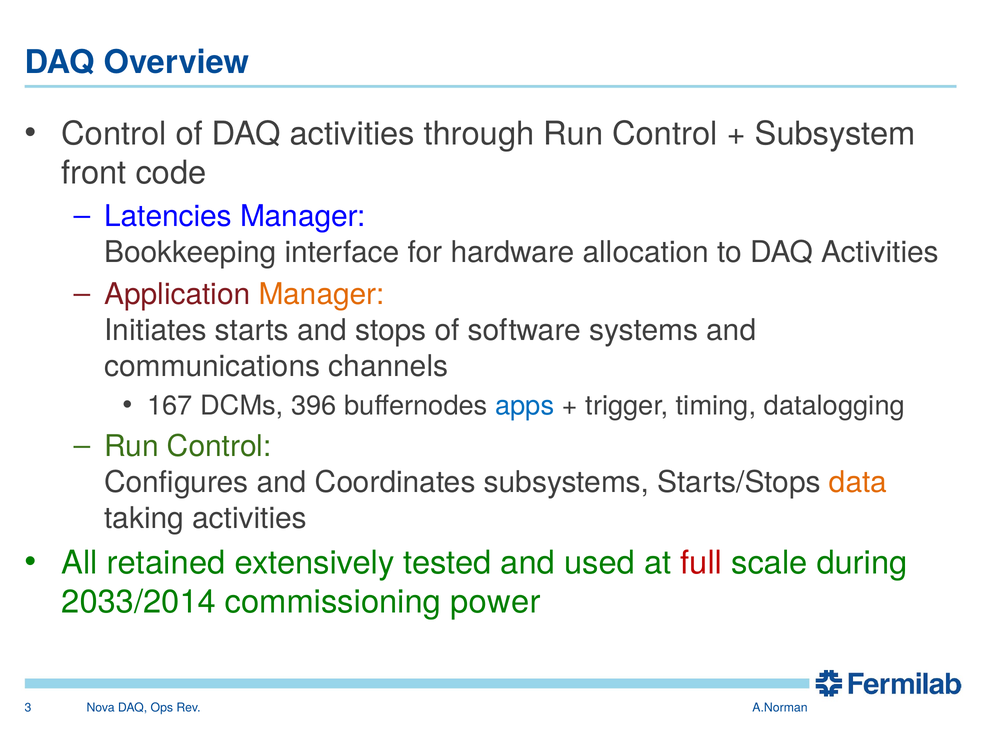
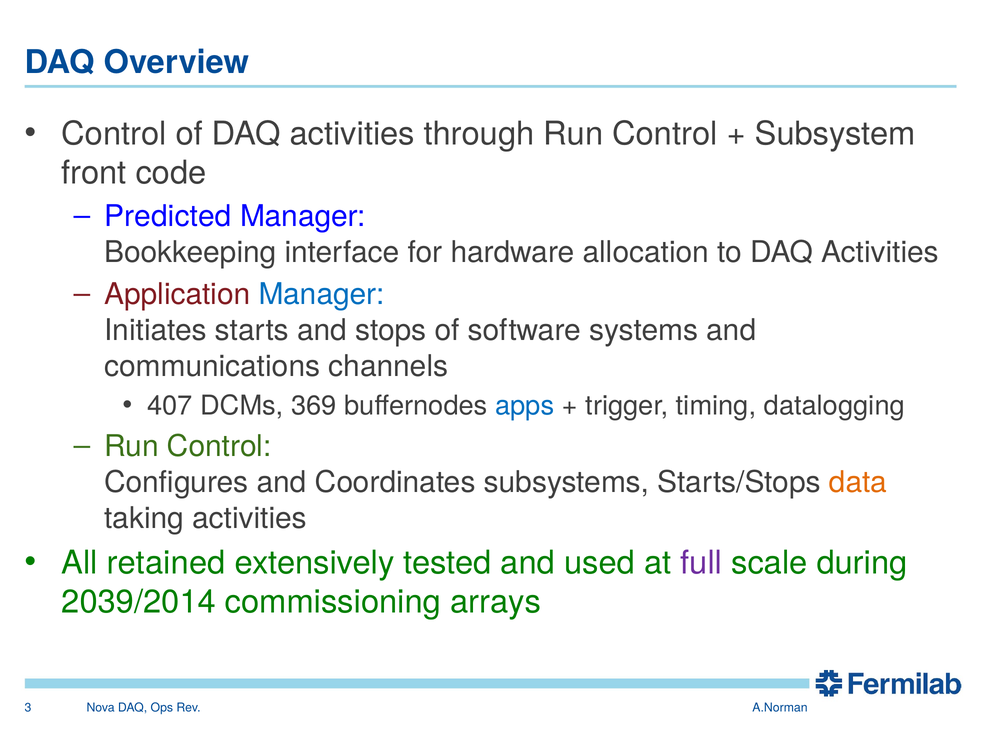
Latencies: Latencies -> Predicted
Manager at (321, 294) colour: orange -> blue
167: 167 -> 407
396: 396 -> 369
full colour: red -> purple
2033/2014: 2033/2014 -> 2039/2014
power: power -> arrays
